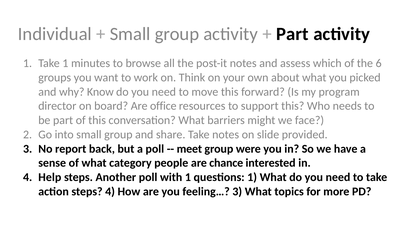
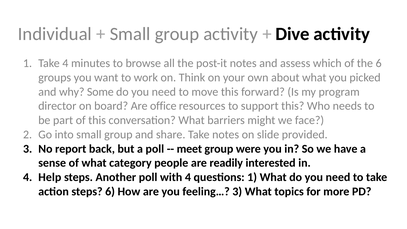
Part at (292, 34): Part -> Dive
Take 1: 1 -> 4
Know: Know -> Some
chance: chance -> readily
with 1: 1 -> 4
steps 4: 4 -> 6
